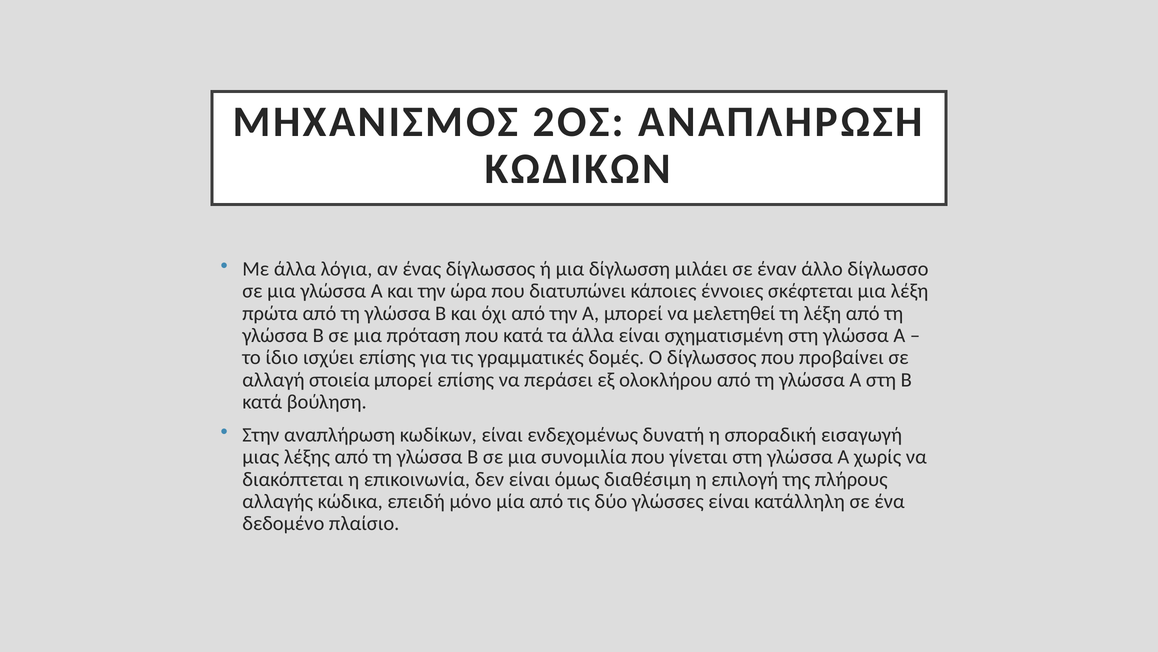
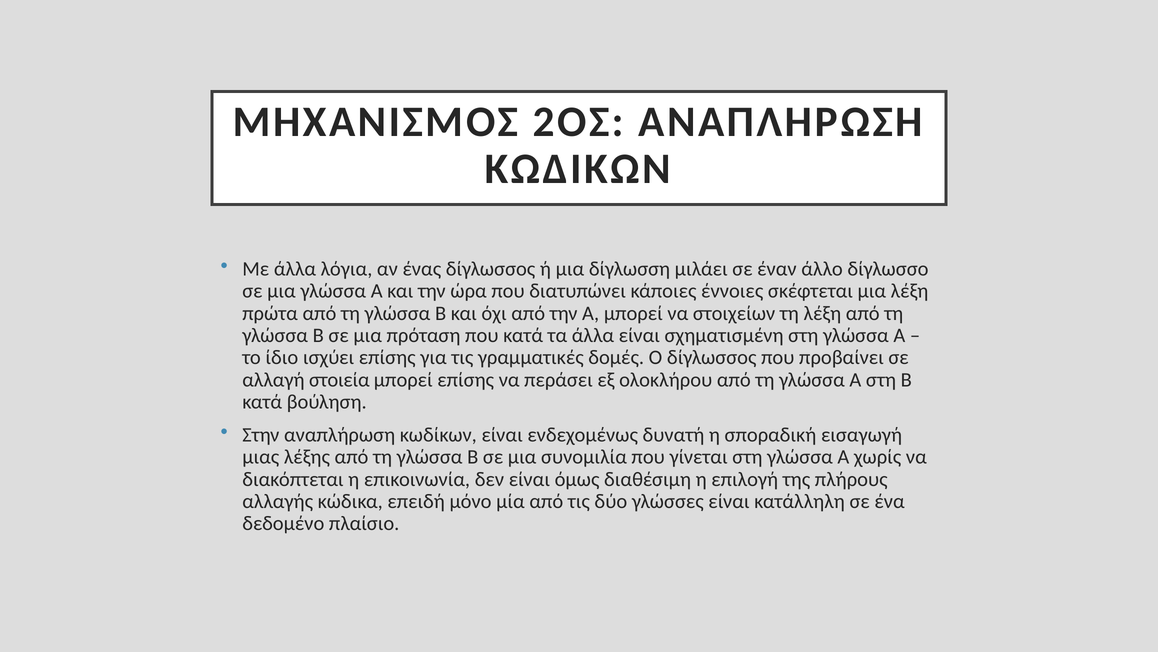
μελετηθεί: μελετηθεί -> στοιχείων
